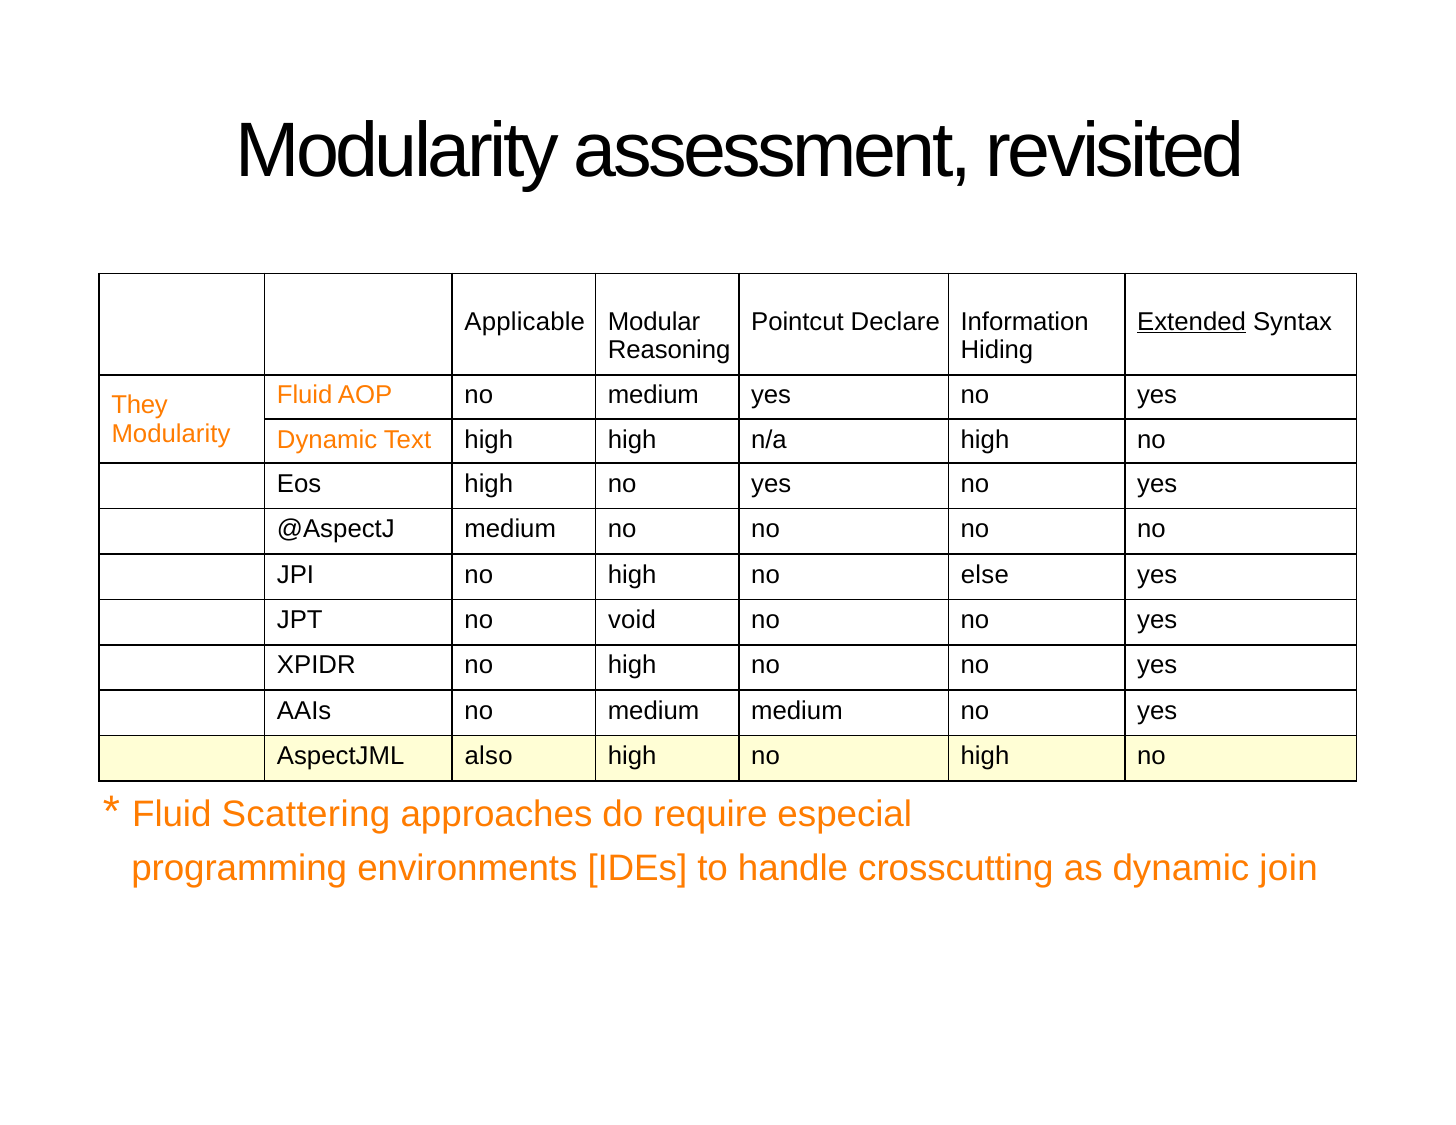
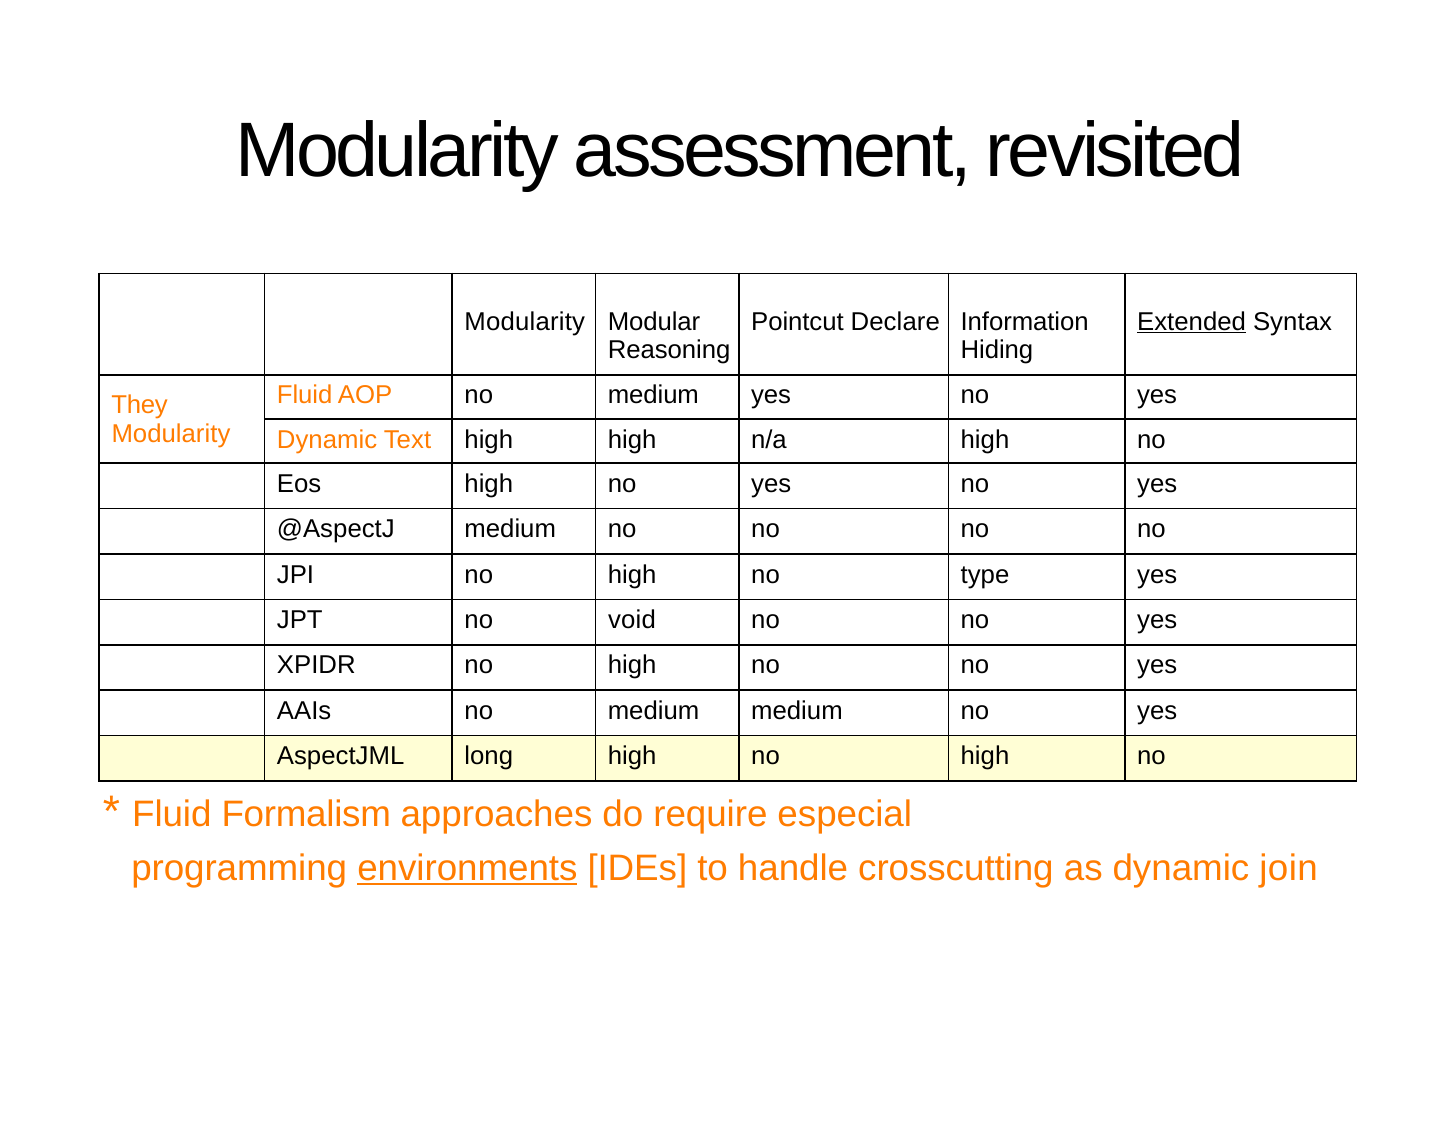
Applicable at (525, 322): Applicable -> Modularity
else: else -> type
also: also -> long
Scattering: Scattering -> Formalism
environments underline: none -> present
